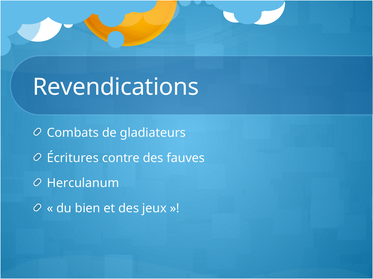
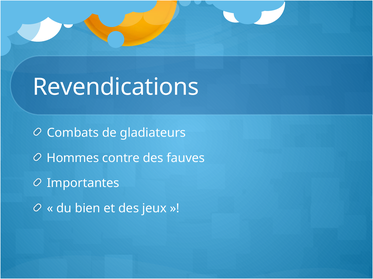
Écritures: Écritures -> Hommes
Herculanum: Herculanum -> Importantes
